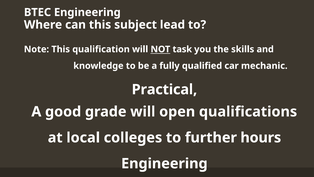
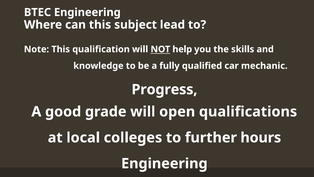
task: task -> help
Practical: Practical -> Progress
